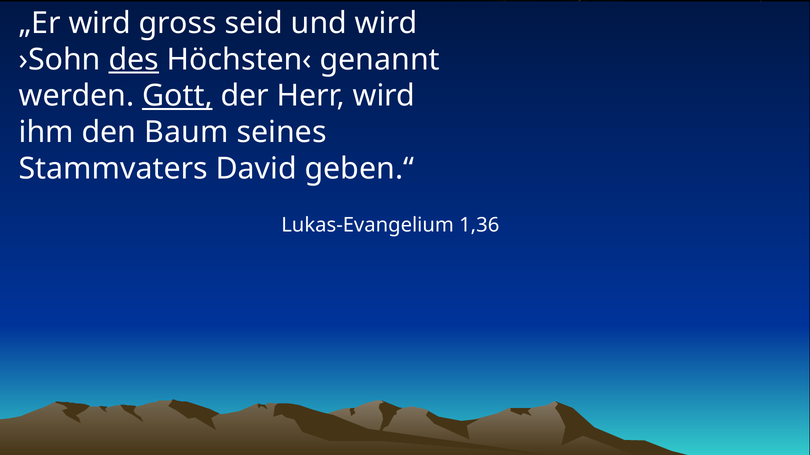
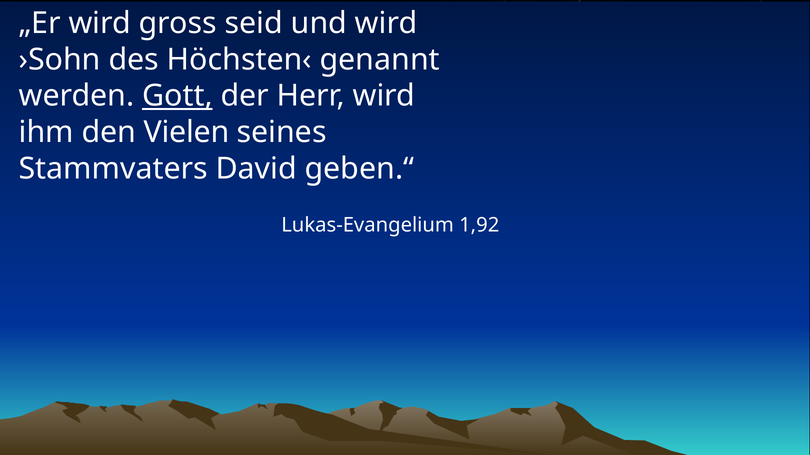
des underline: present -> none
Baum: Baum -> Vielen
1,36: 1,36 -> 1,92
